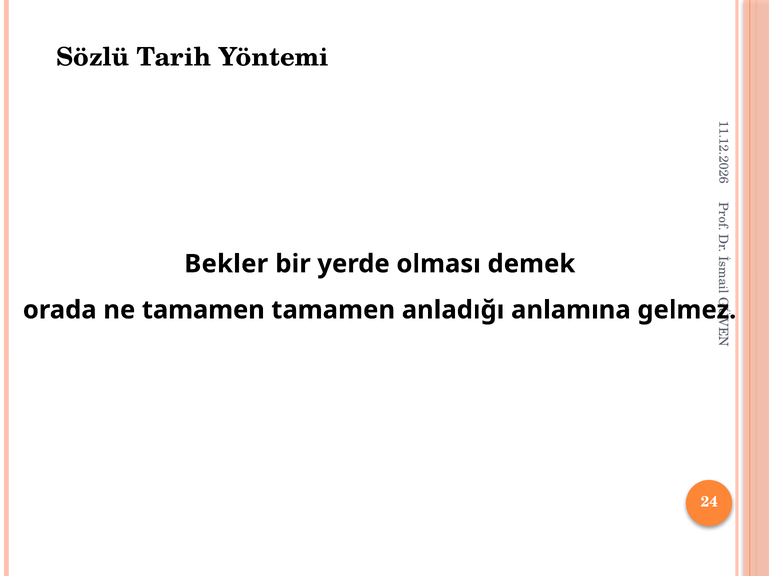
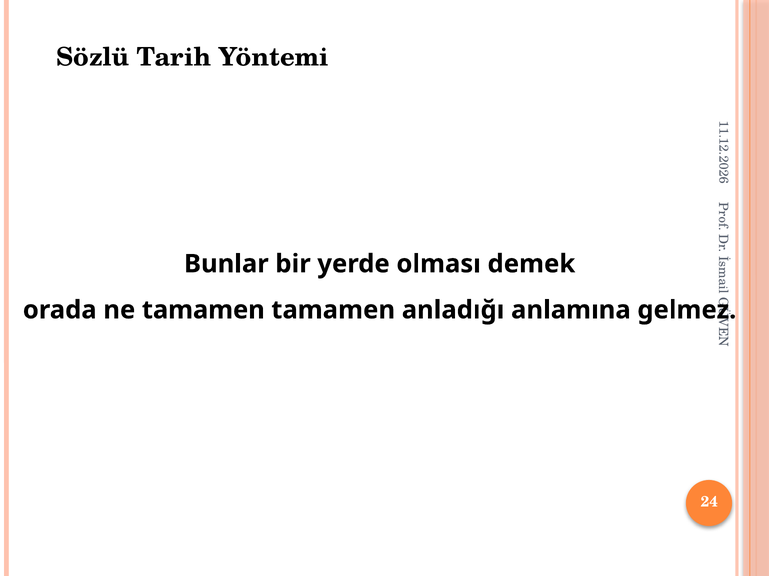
Bekler: Bekler -> Bunlar
